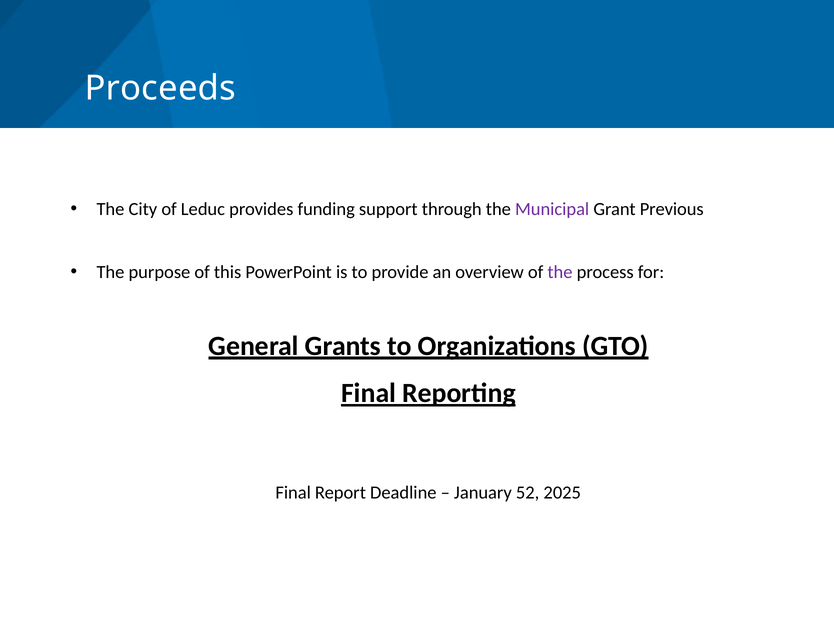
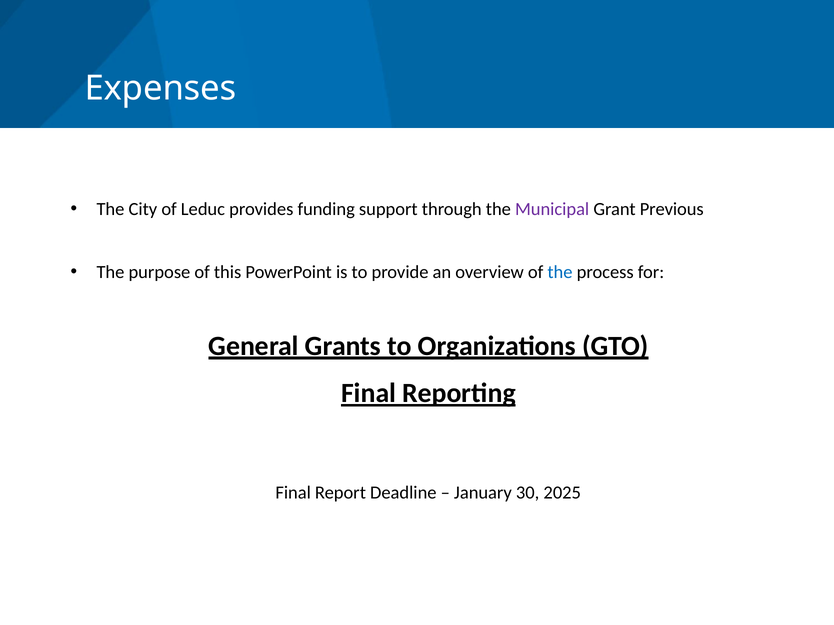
Proceeds: Proceeds -> Expenses
the at (560, 272) colour: purple -> blue
52: 52 -> 30
